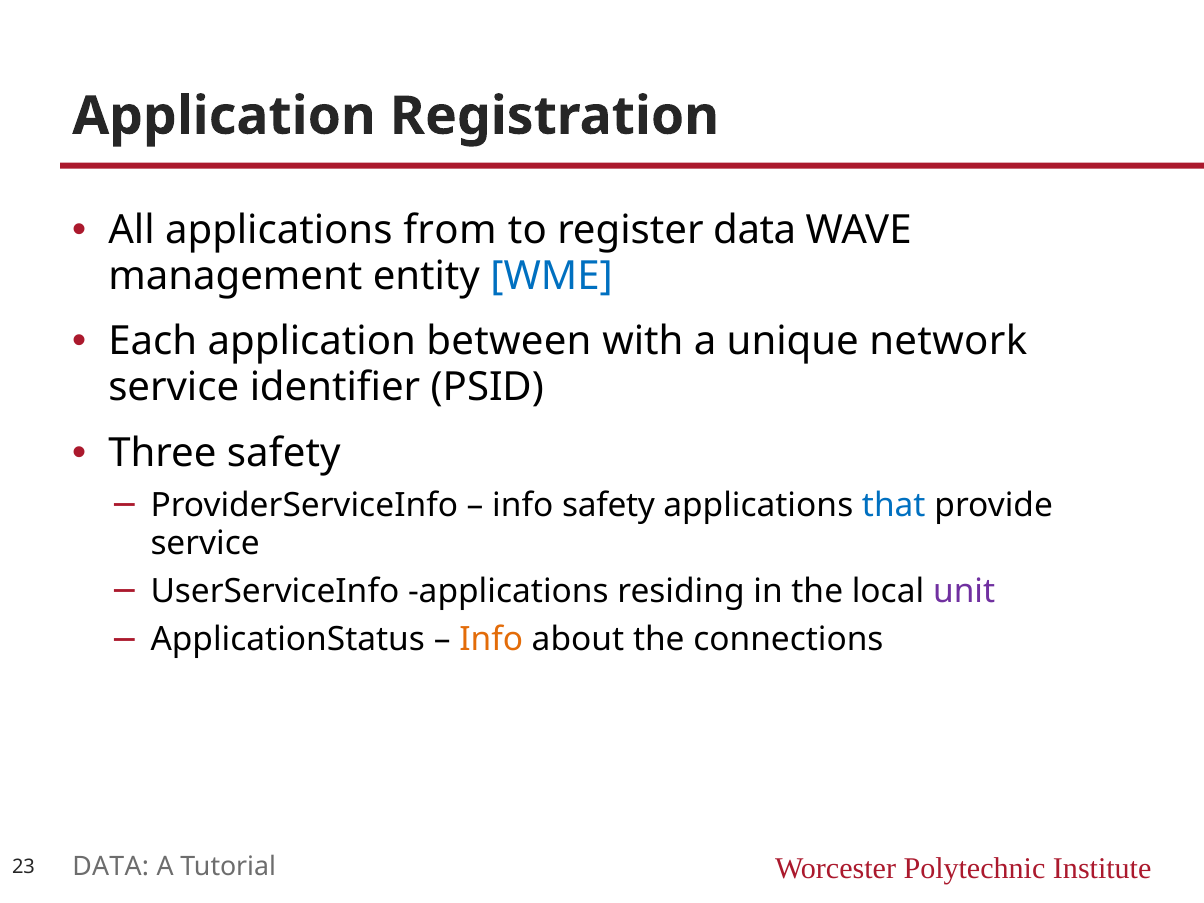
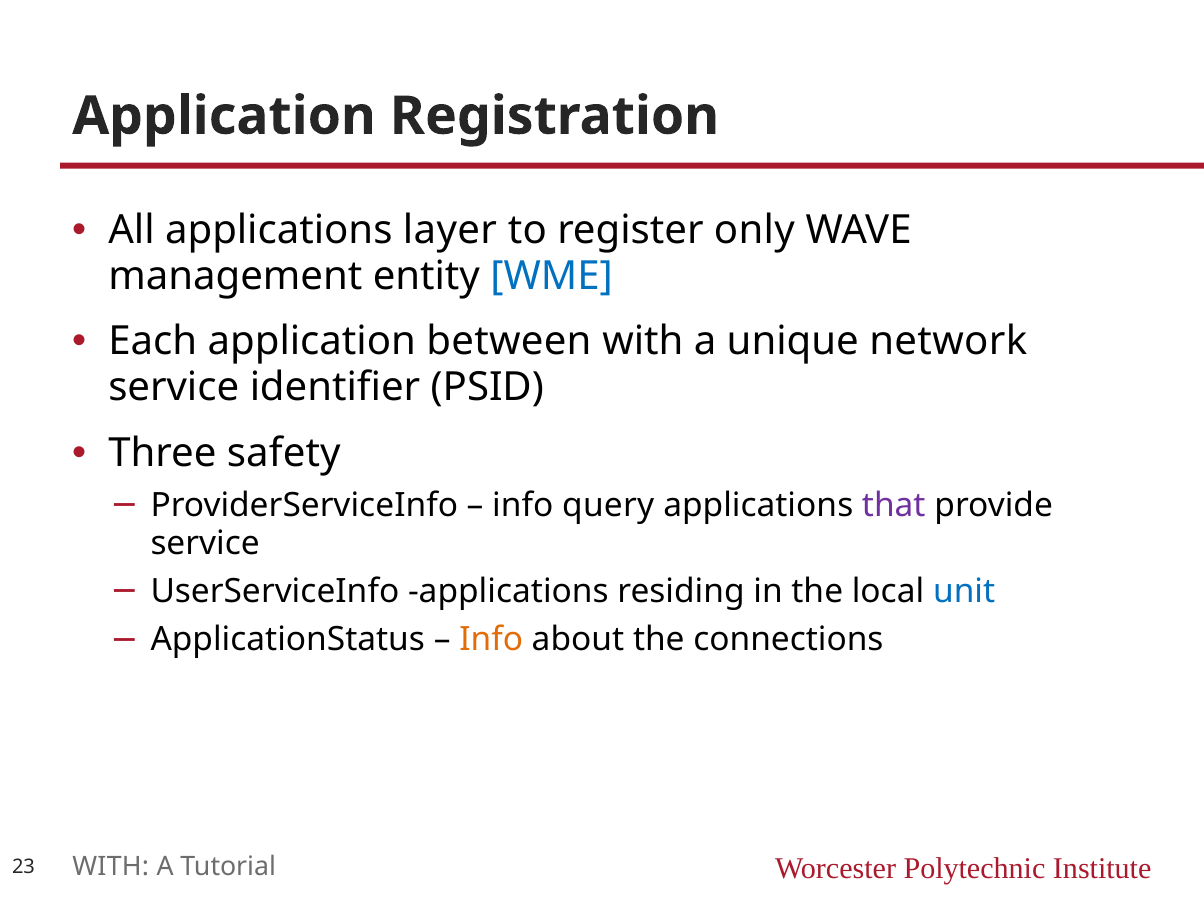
from: from -> layer
register data: data -> only
info safety: safety -> query
that colour: blue -> purple
unit colour: purple -> blue
DATA at (111, 867): DATA -> WITH
